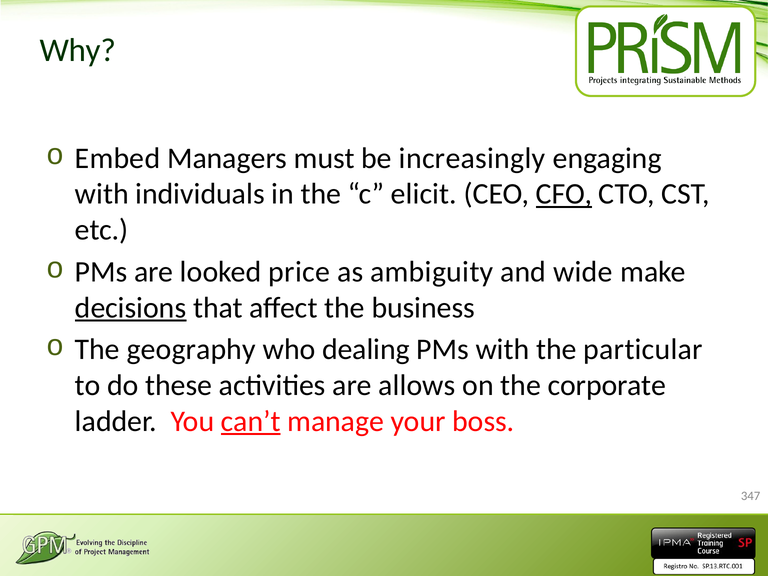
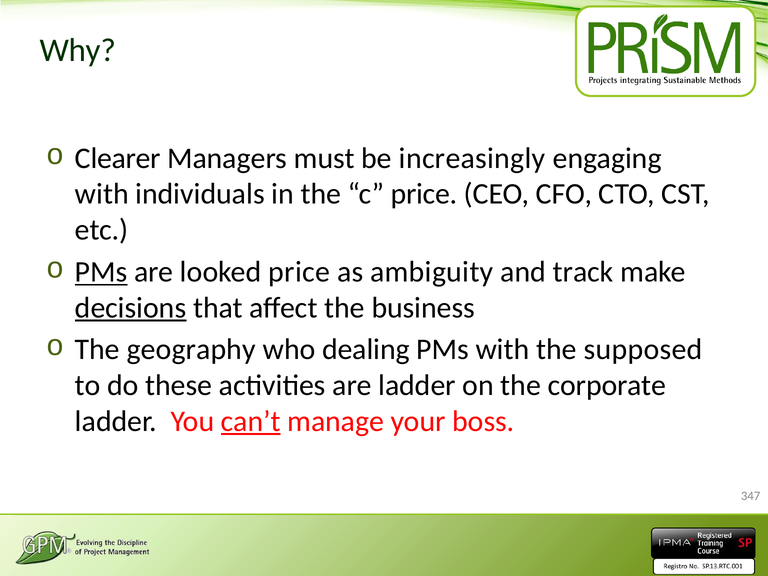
Embed: Embed -> Clearer
c elicit: elicit -> price
CFO underline: present -> none
PMs at (101, 272) underline: none -> present
wide: wide -> track
particular: particular -> supposed
are allows: allows -> ladder
